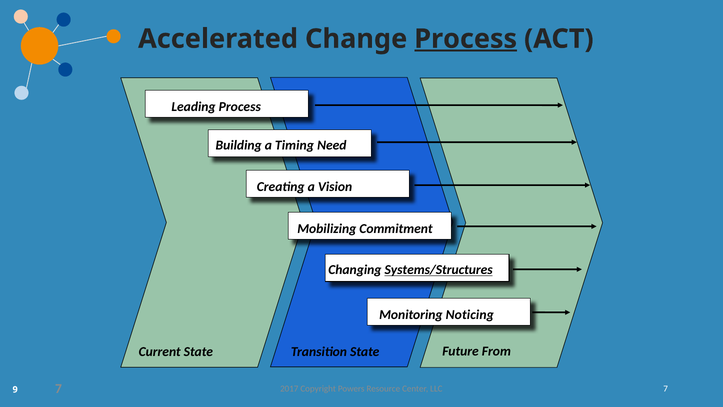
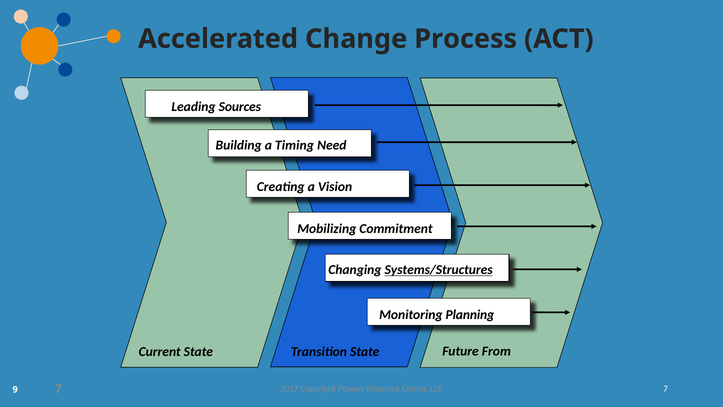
Process at (466, 39) underline: present -> none
Leading Process: Process -> Sources
Noticing: Noticing -> Planning
